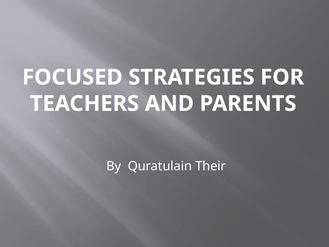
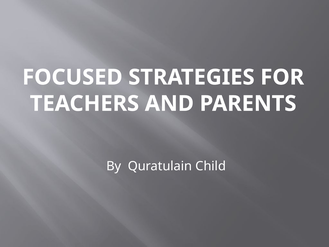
Their: Their -> Child
